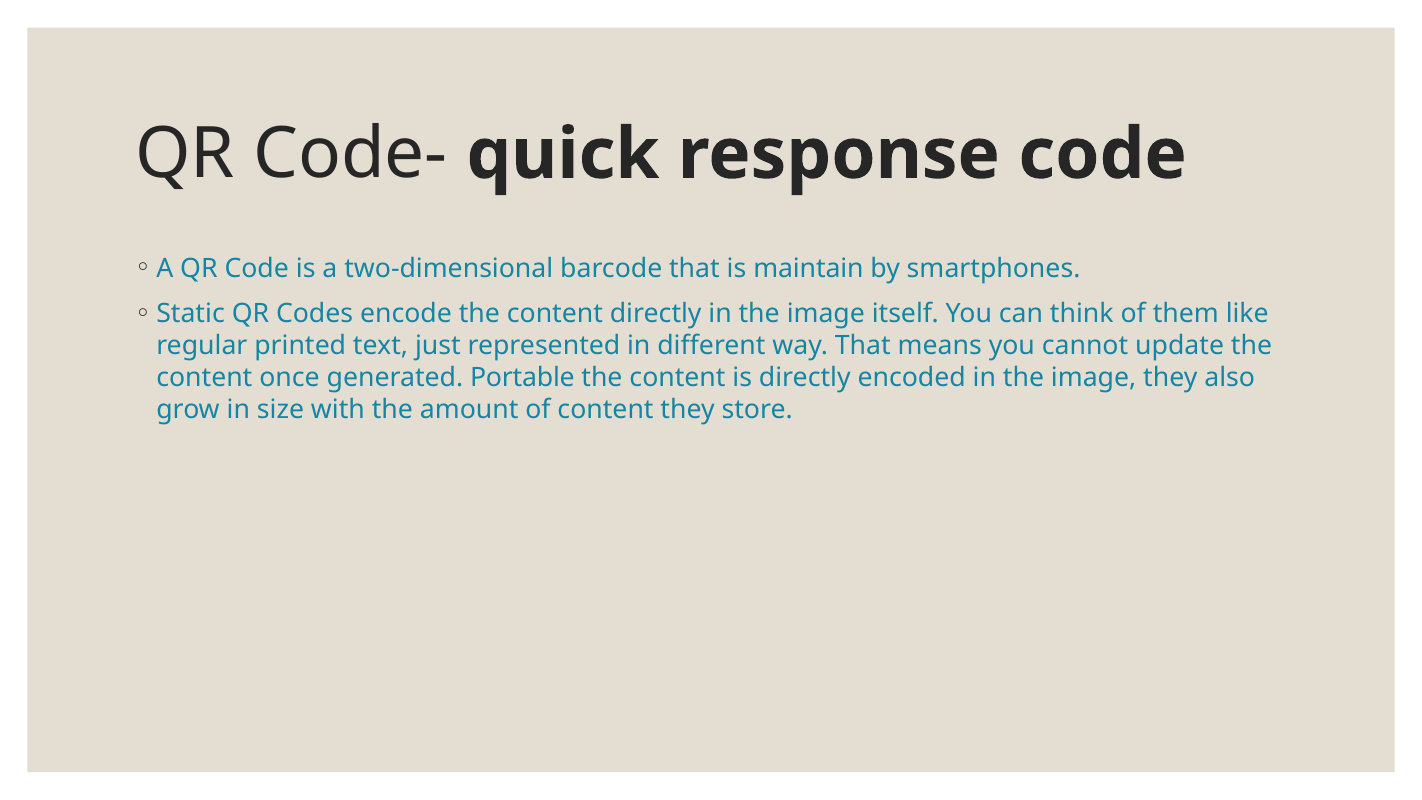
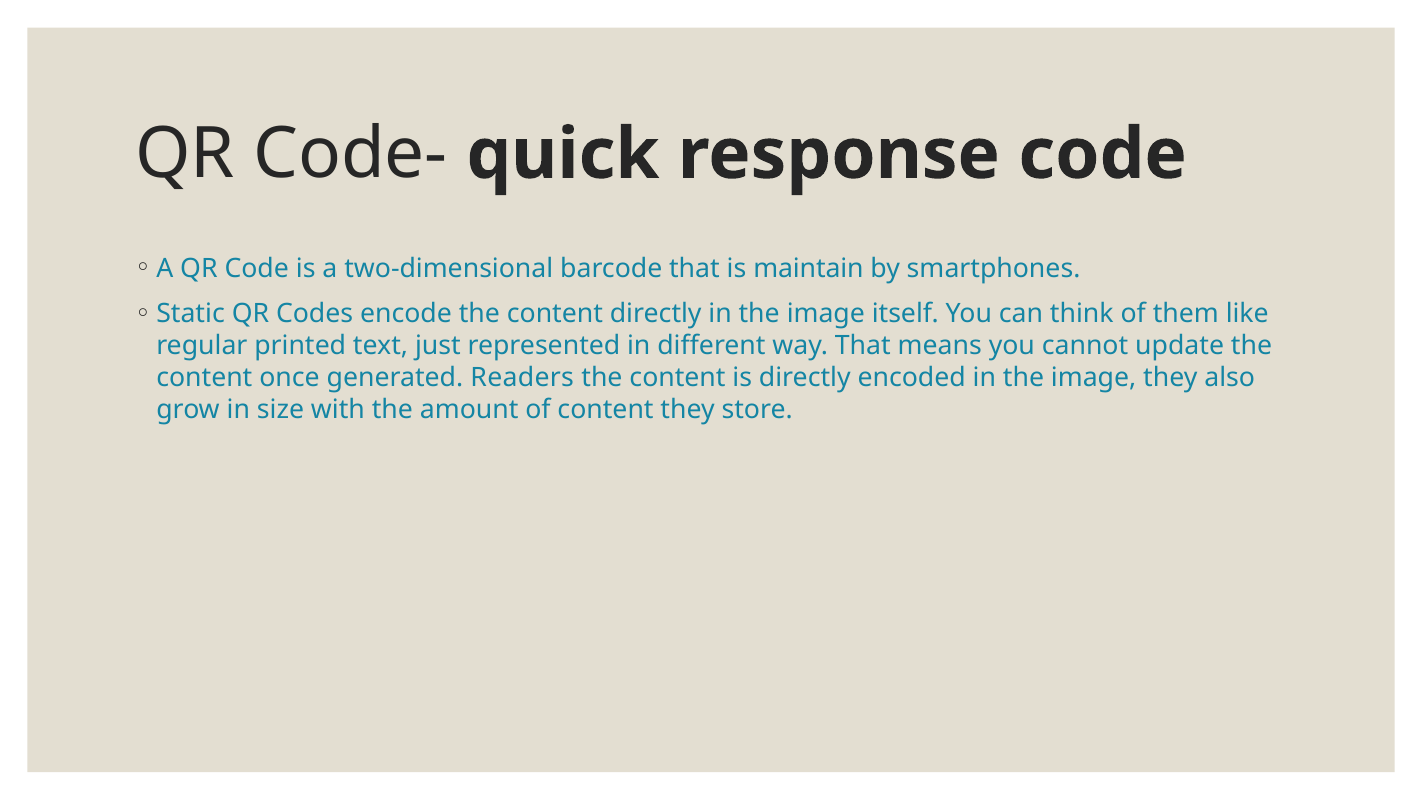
Portable: Portable -> Readers
